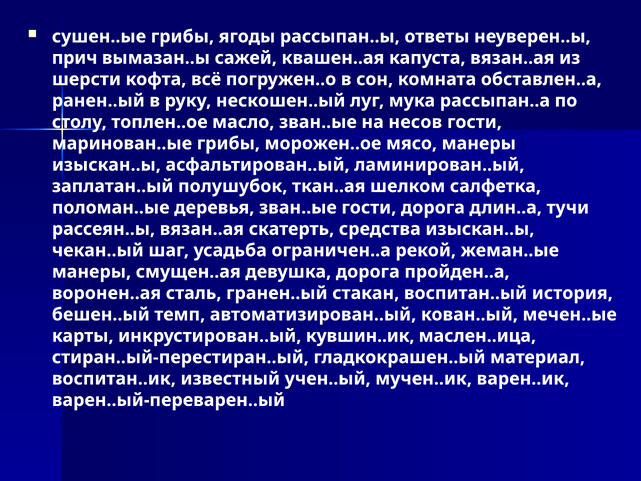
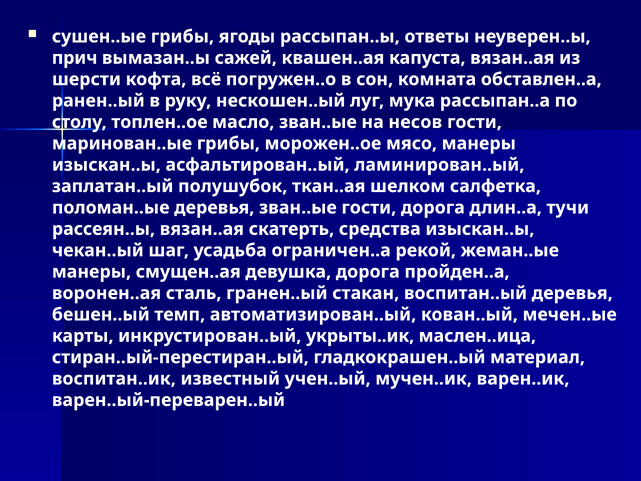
воспитан..ый история: история -> деревья
кувшин..ик: кувшин..ик -> укрыты..ик
